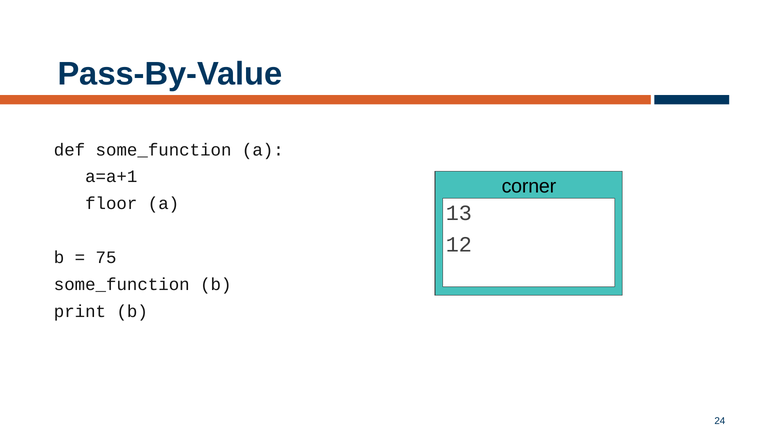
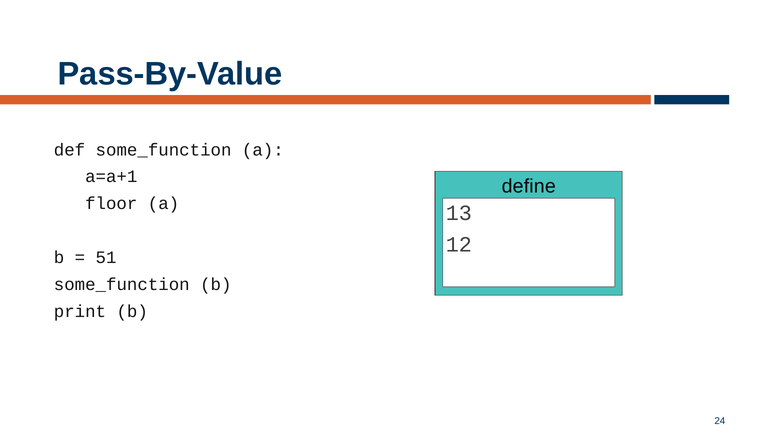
corner: corner -> define
75: 75 -> 51
